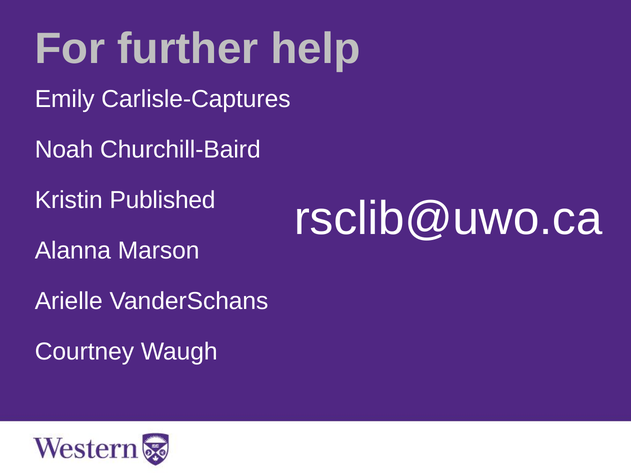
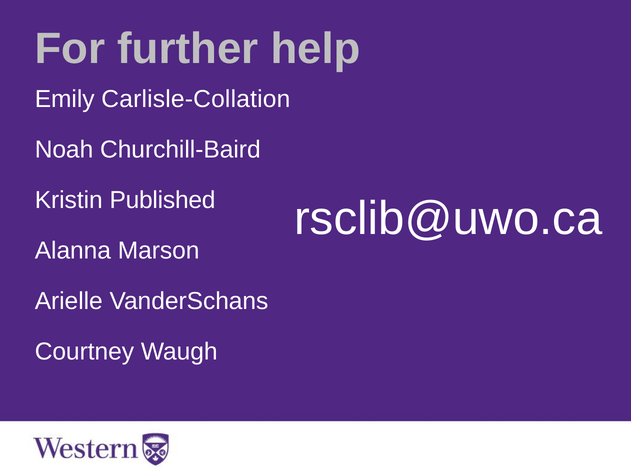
Carlisle-Captures: Carlisle-Captures -> Carlisle-Collation
